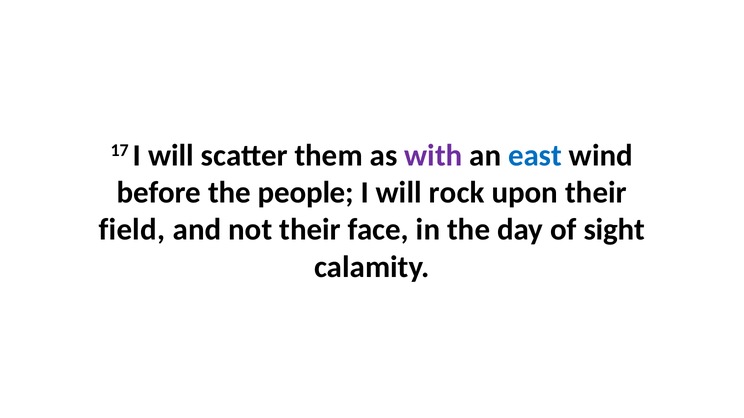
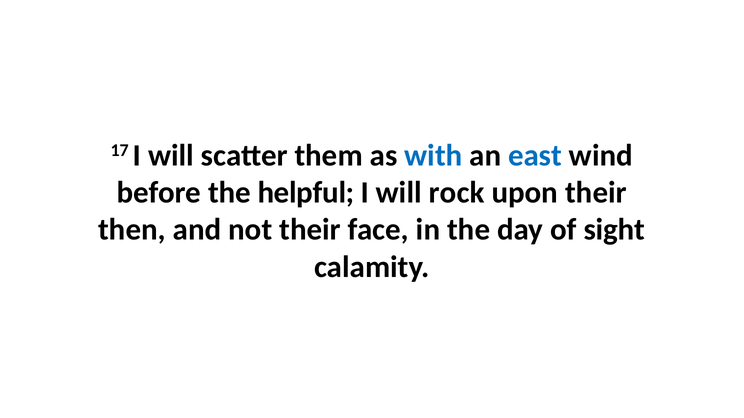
with colour: purple -> blue
people: people -> helpful
field: field -> then
